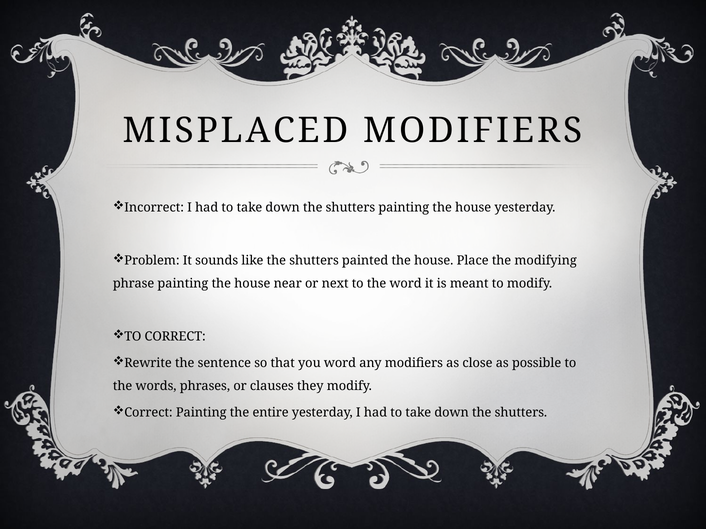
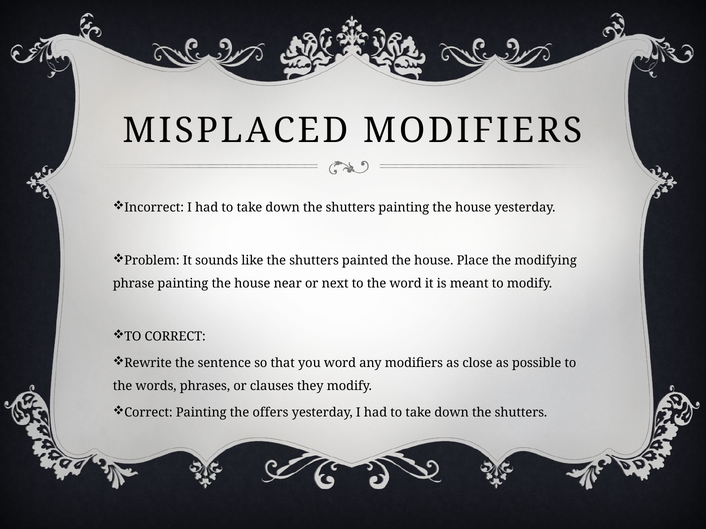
entire: entire -> offers
